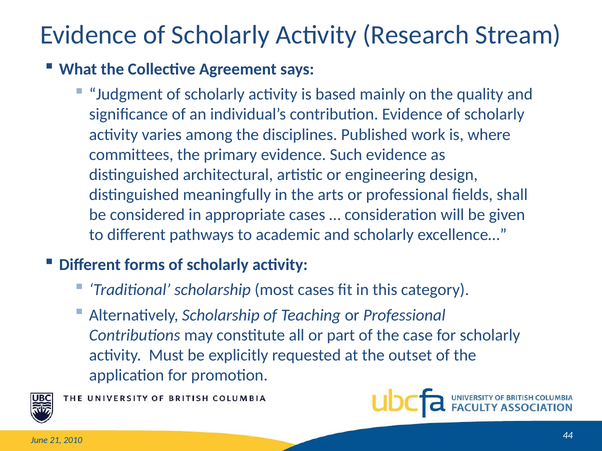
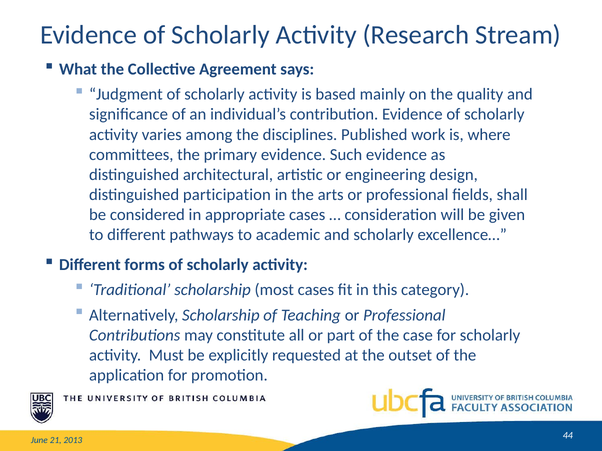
meaningfully: meaningfully -> participation
2010: 2010 -> 2013
